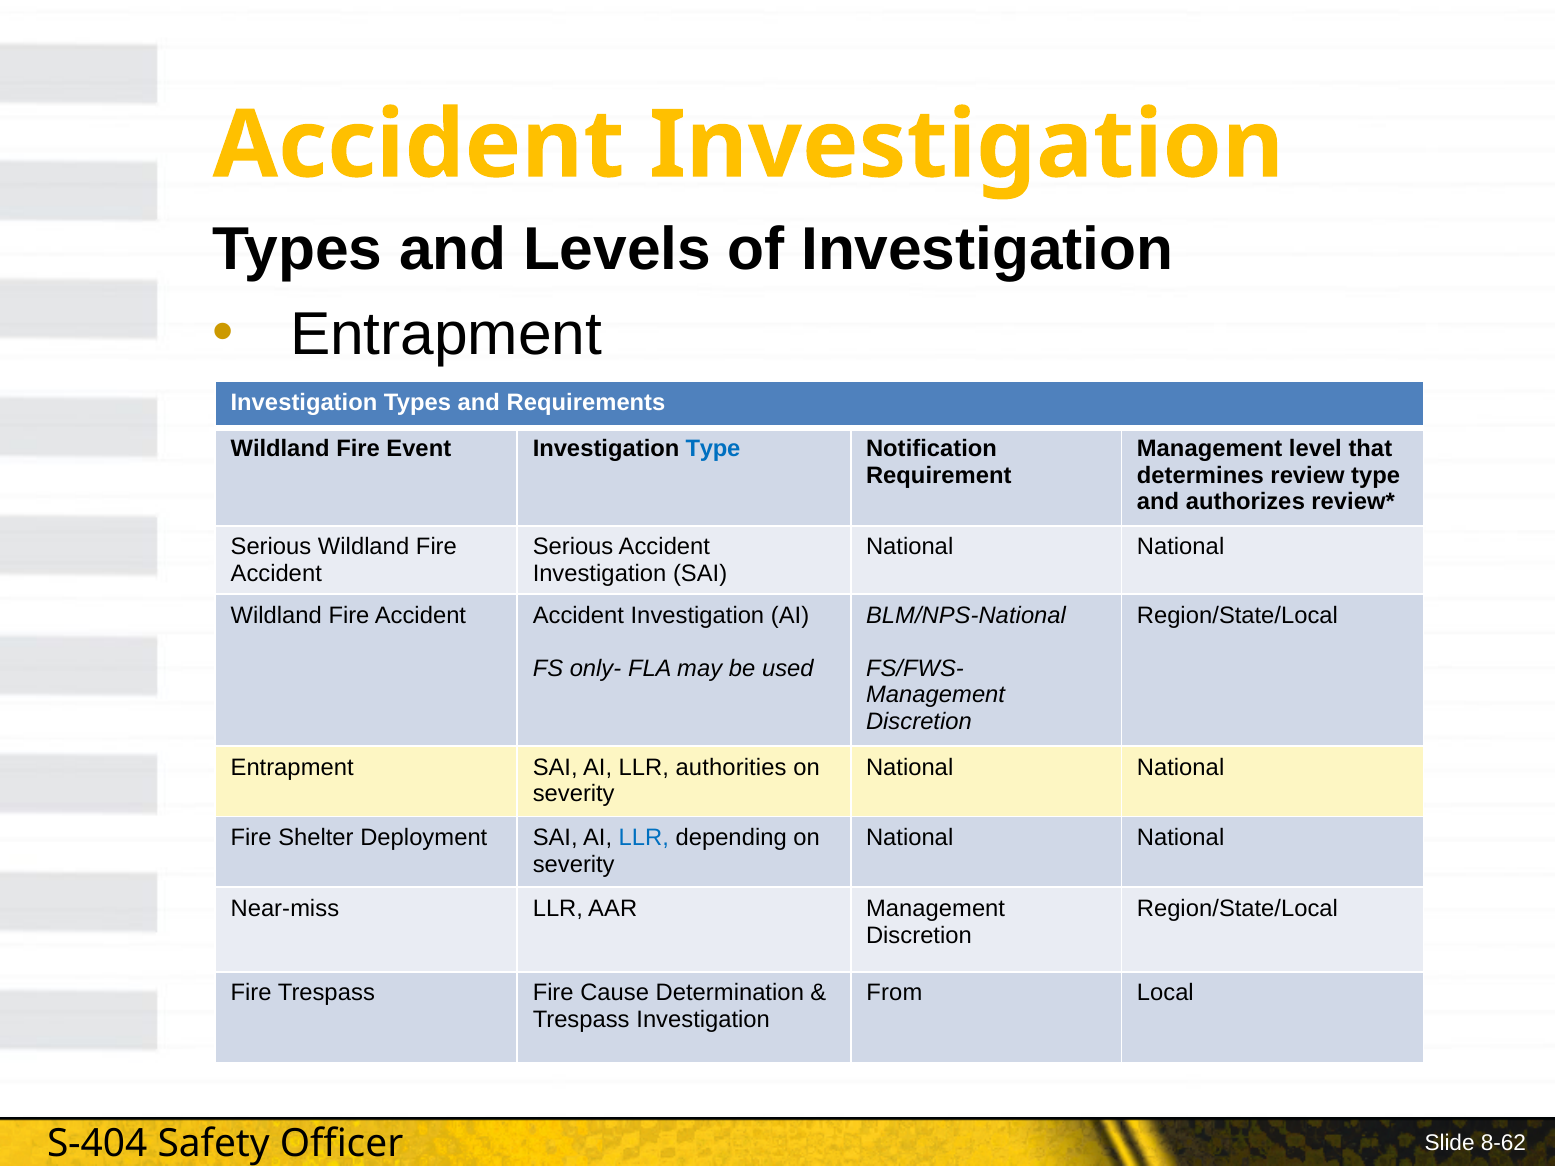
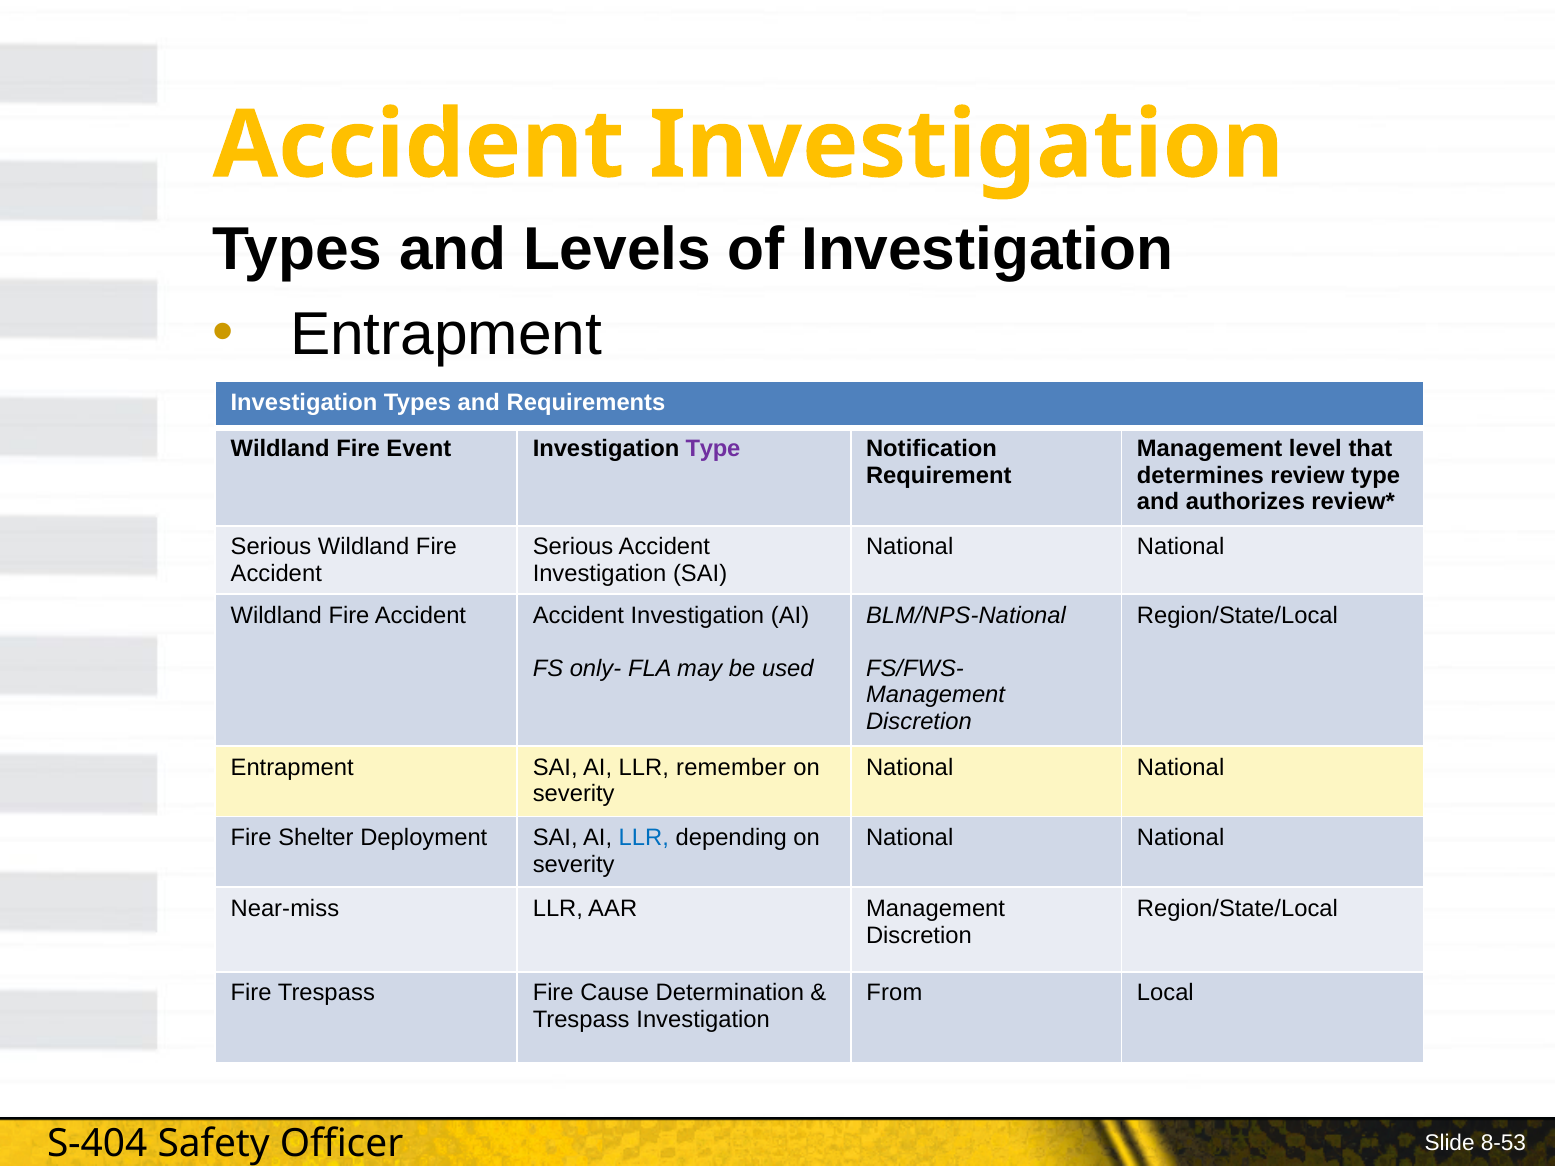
Type at (713, 449) colour: blue -> purple
authorities: authorities -> remember
8-62: 8-62 -> 8-53
